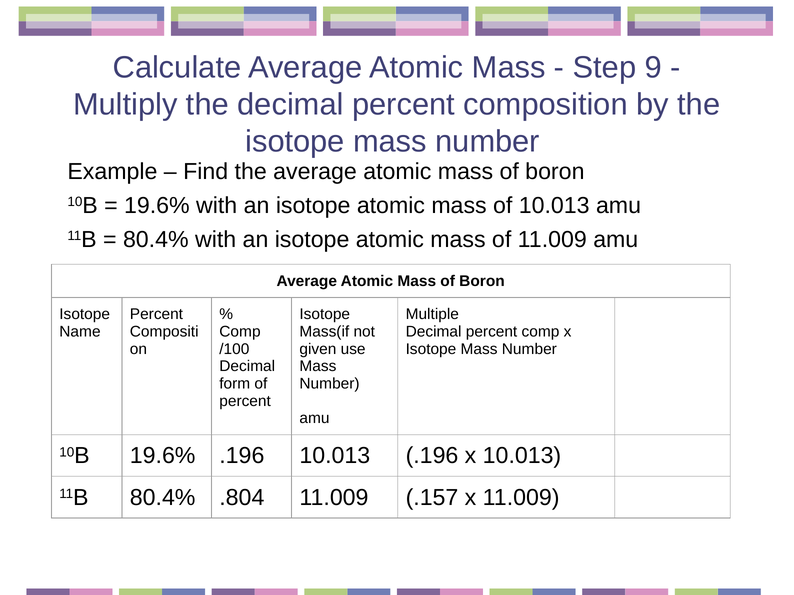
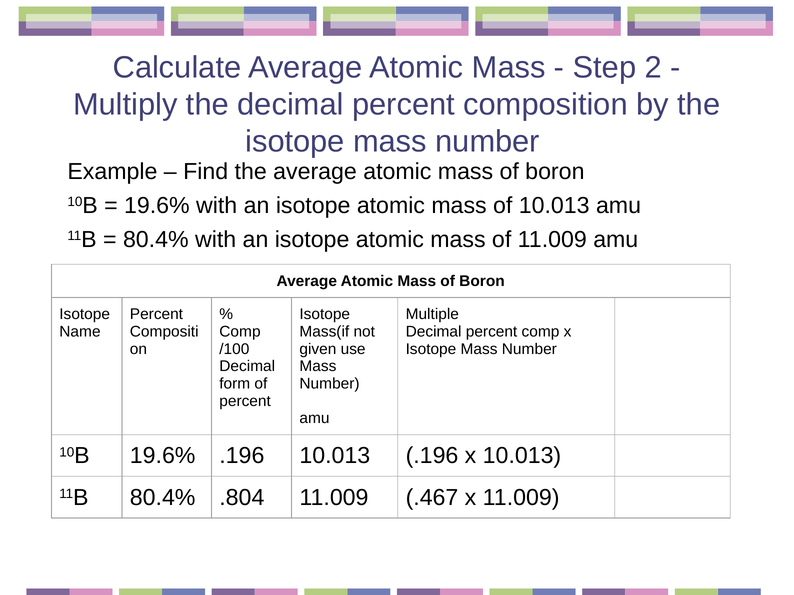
9: 9 -> 2
.157: .157 -> .467
